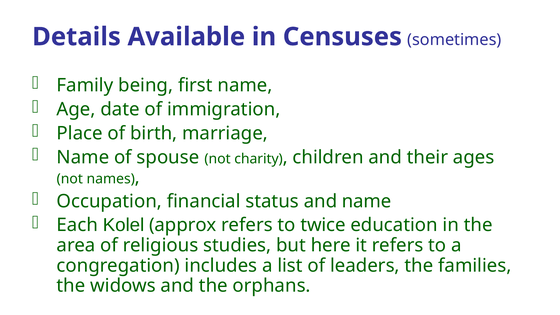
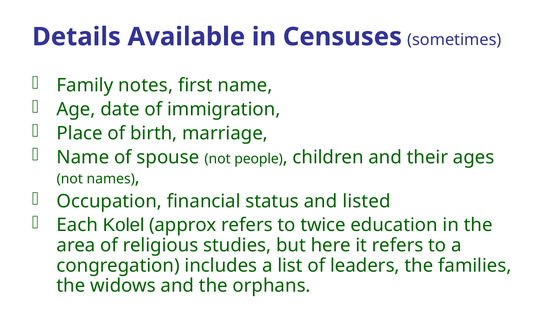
being: being -> notes
charity: charity -> people
and name: name -> listed
